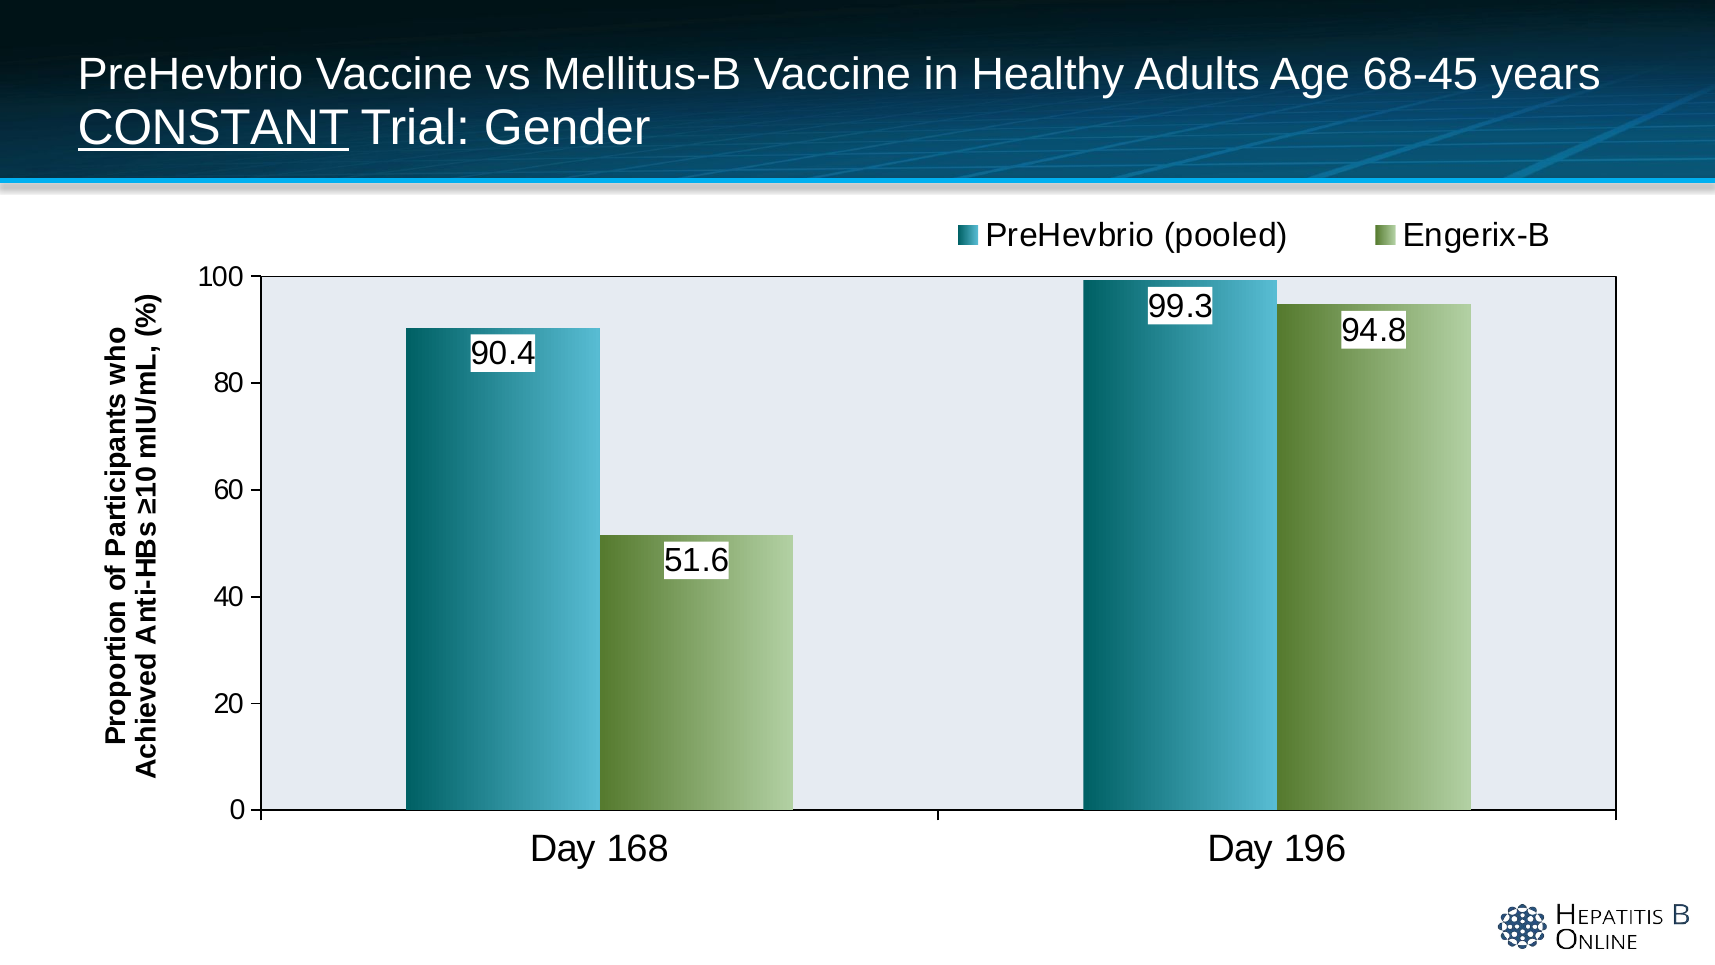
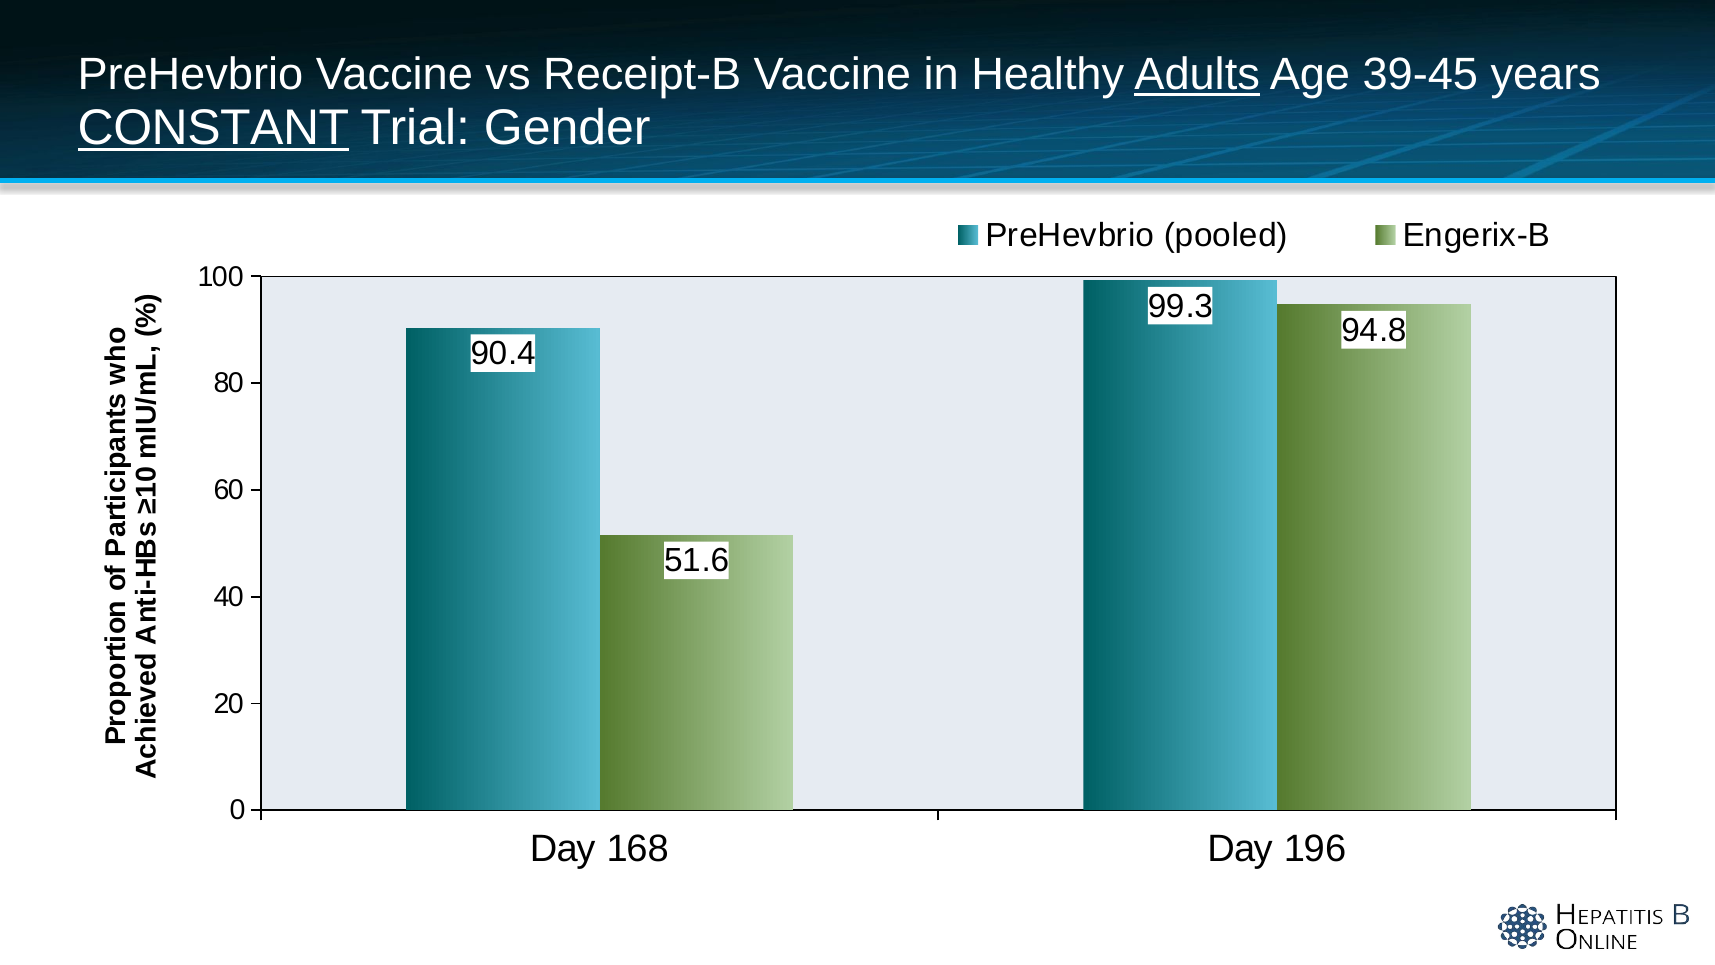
Mellitus-B: Mellitus-B -> Receipt-B
Adults underline: none -> present
68-45: 68-45 -> 39-45
